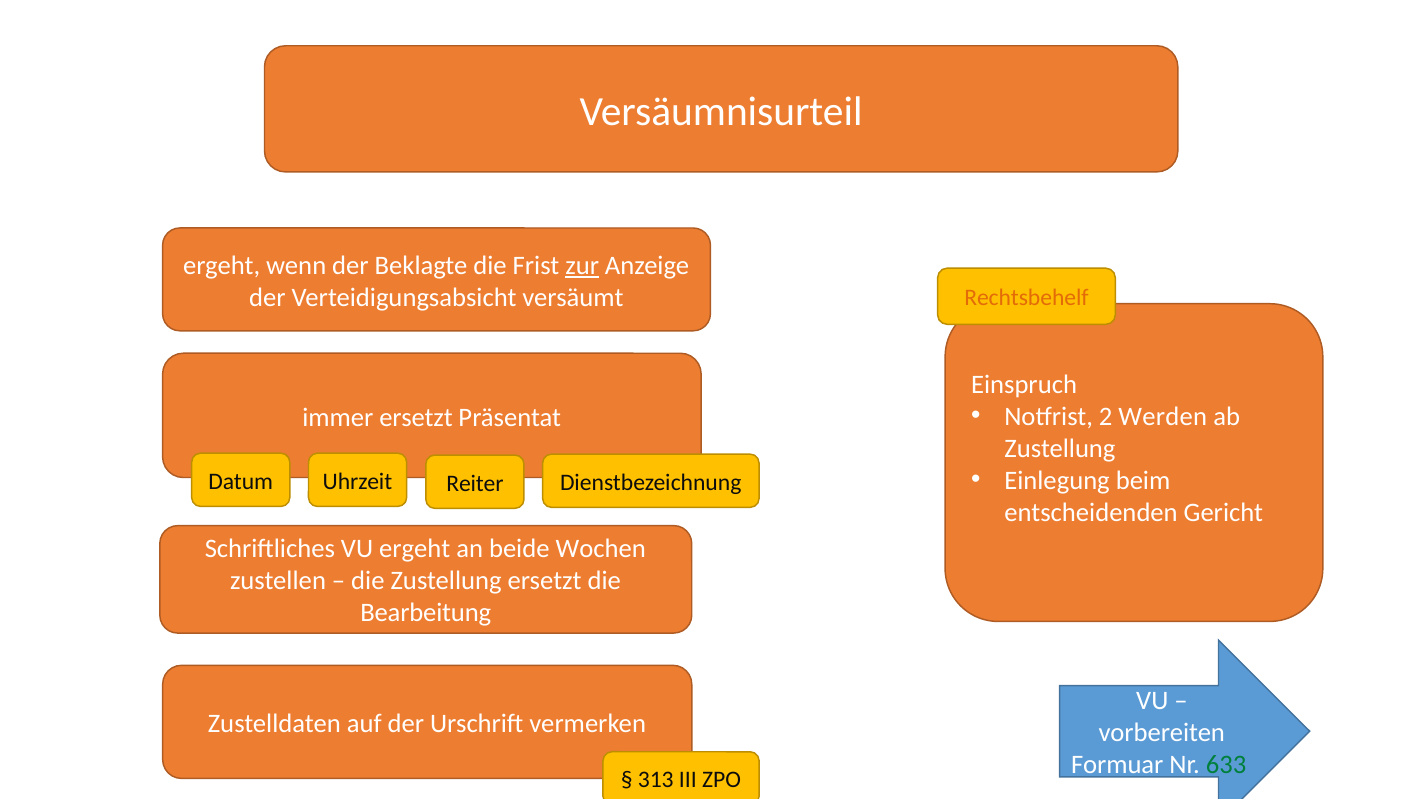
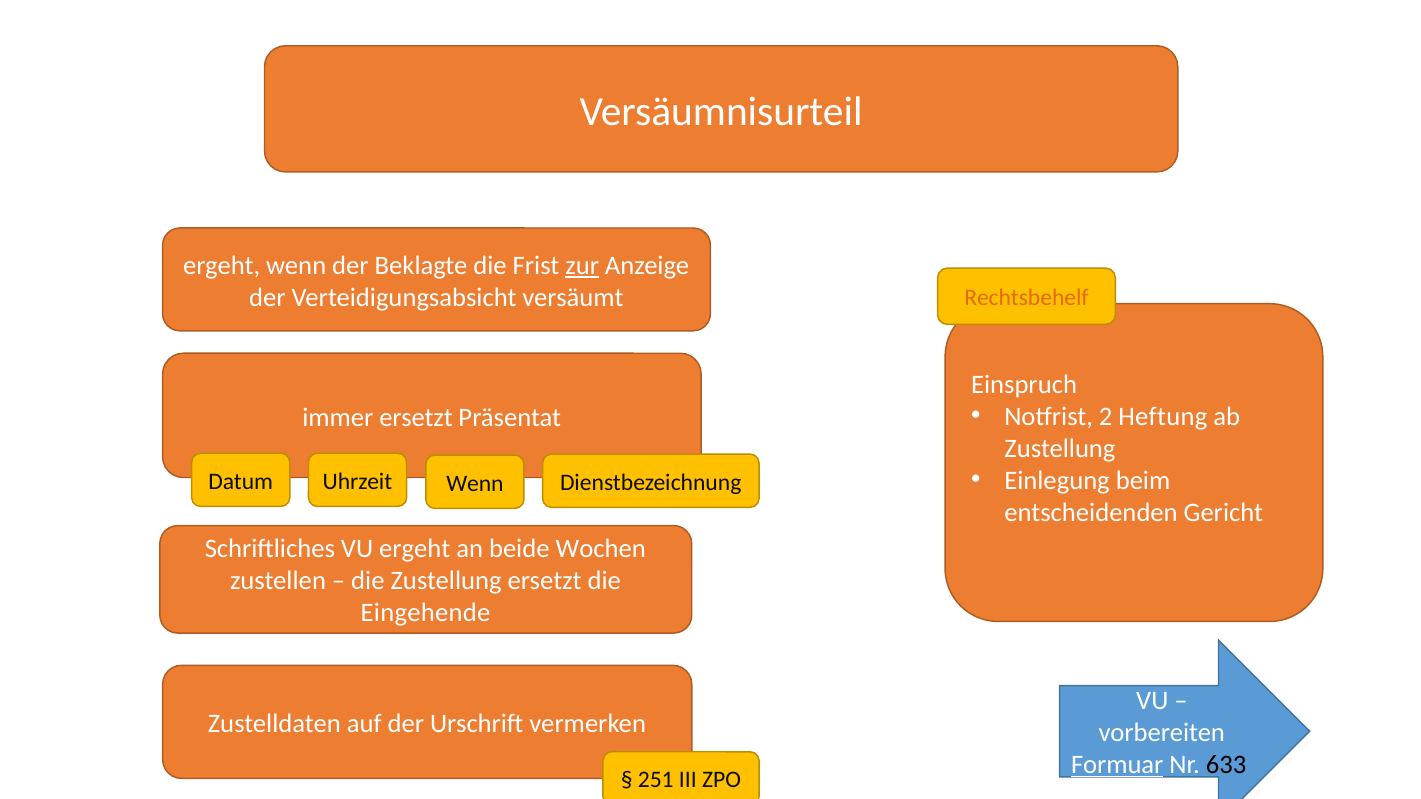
Werden: Werden -> Heftung
Uhrzeit Reiter: Reiter -> Wenn
Bearbeitung: Bearbeitung -> Eingehende
Formuar underline: none -> present
633 colour: green -> black
313: 313 -> 251
